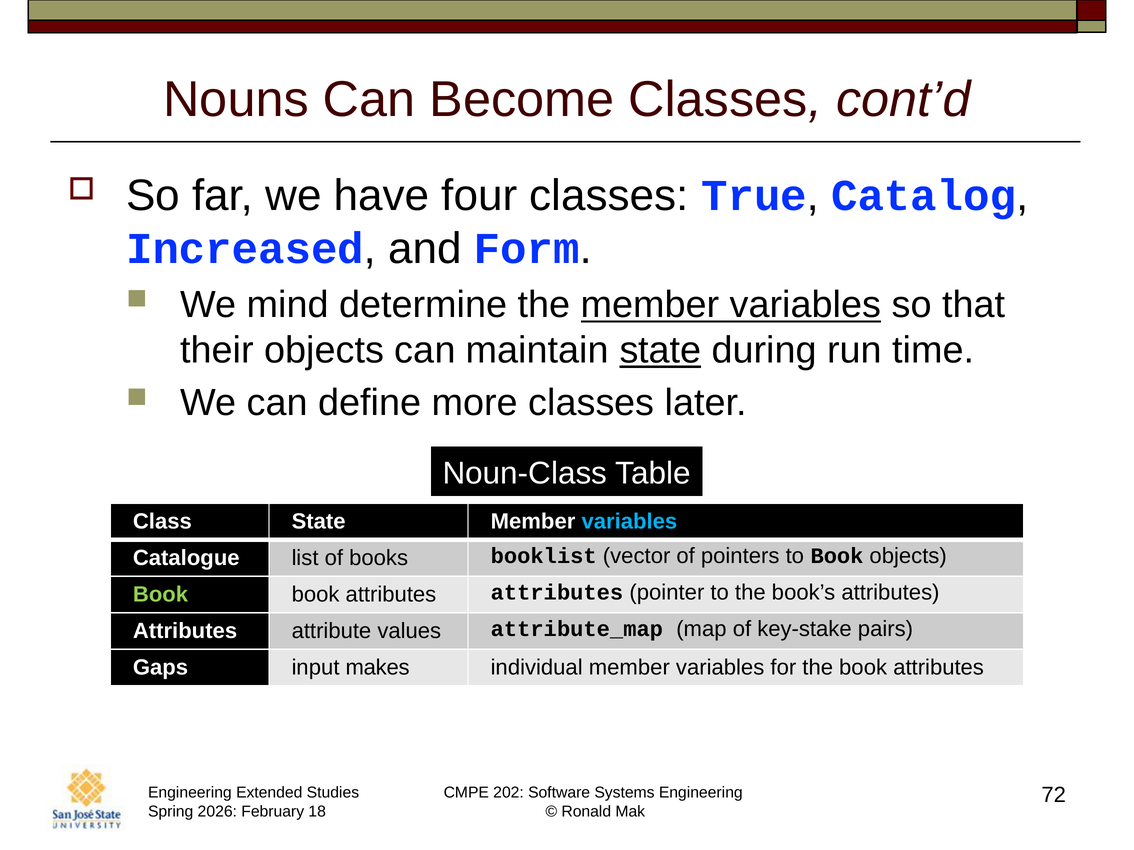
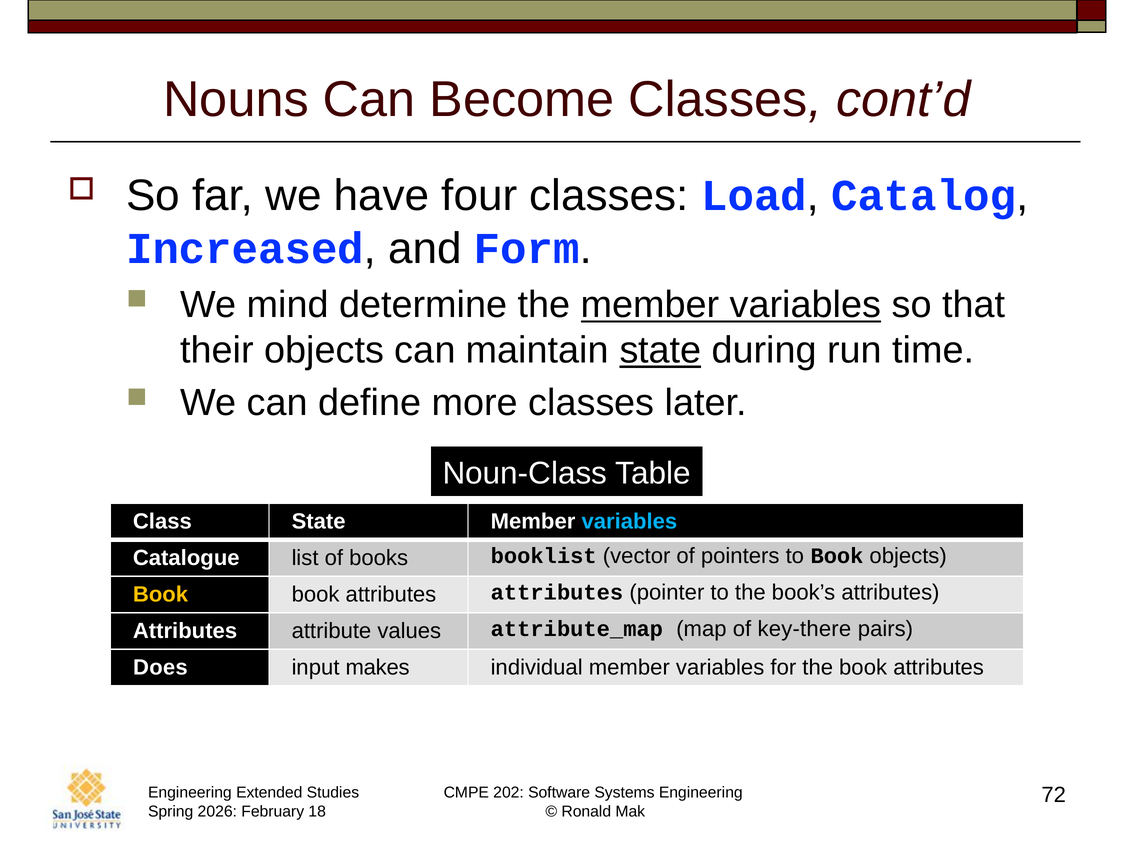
True: True -> Load
Book at (161, 595) colour: light green -> yellow
key-stake: key-stake -> key-there
Gaps: Gaps -> Does
